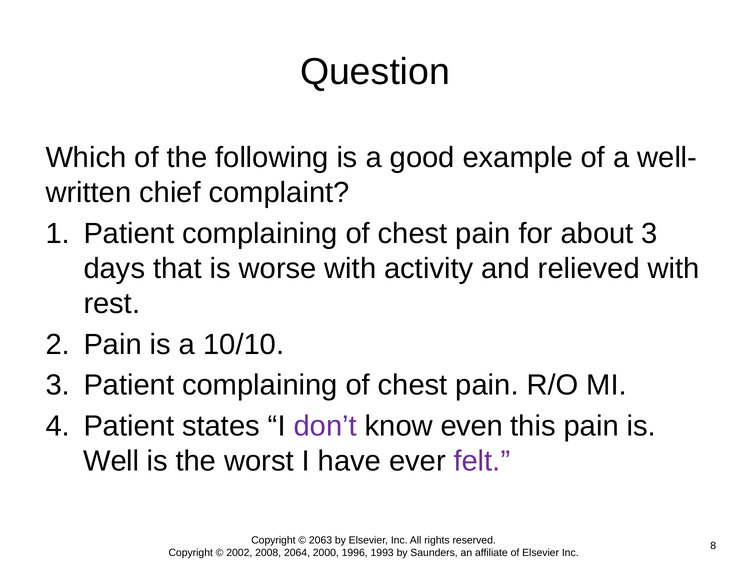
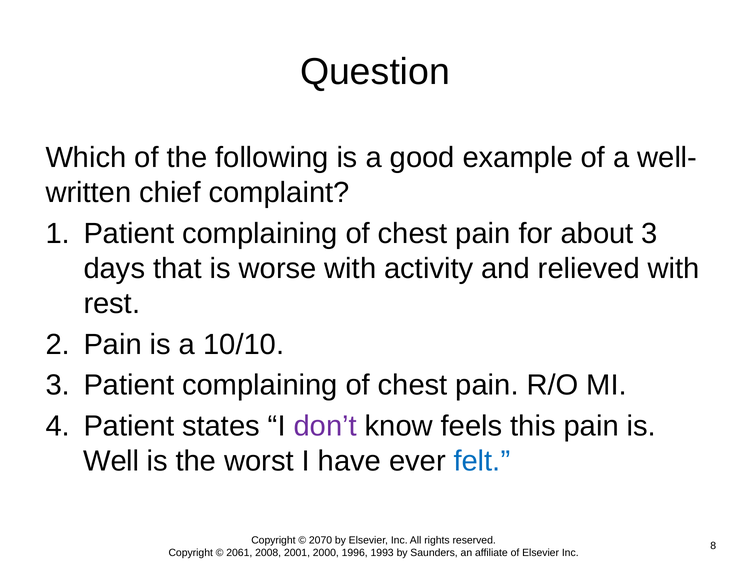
even: even -> feels
felt colour: purple -> blue
2063: 2063 -> 2070
2002: 2002 -> 2061
2064: 2064 -> 2001
